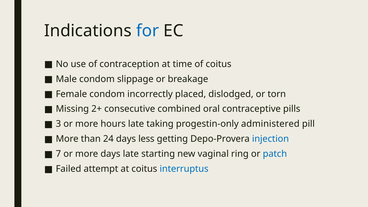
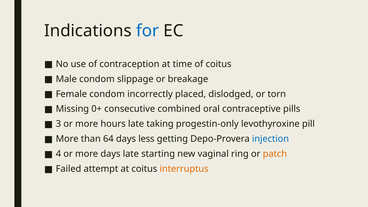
2+: 2+ -> 0+
administered: administered -> levothyroxine
24: 24 -> 64
7: 7 -> 4
patch colour: blue -> orange
interruptus colour: blue -> orange
